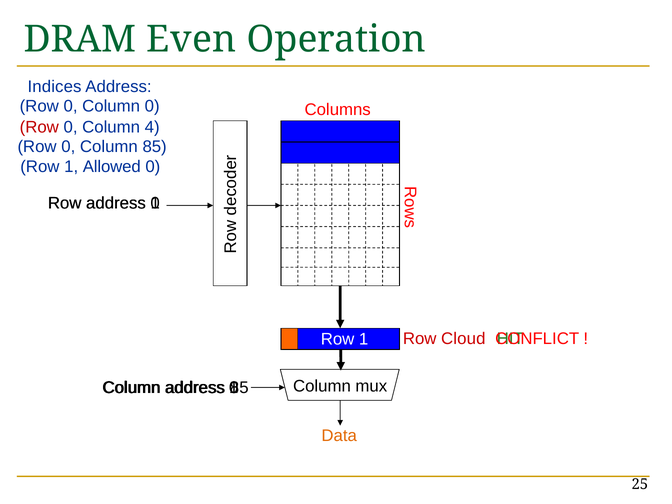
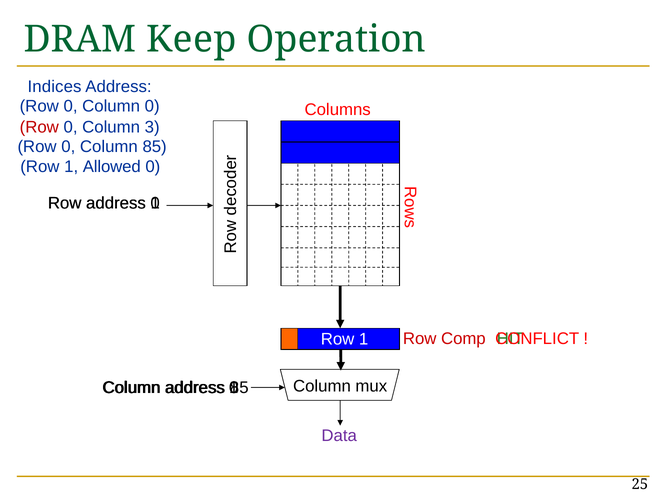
Even: Even -> Keep
4: 4 -> 3
Cloud: Cloud -> Comp
Data colour: orange -> purple
